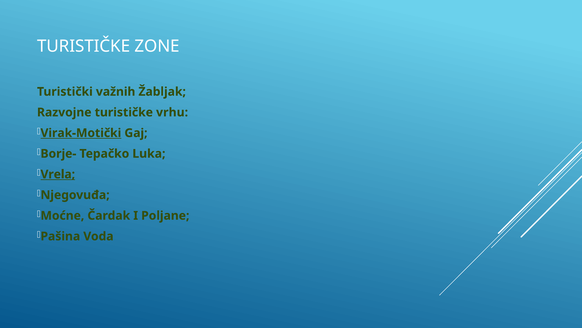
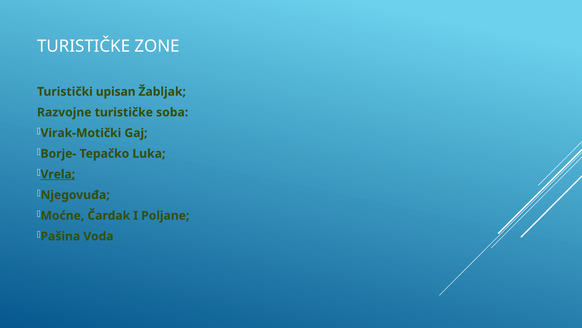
važnih: važnih -> upisan
vrhu: vrhu -> soba
Virak-Motički underline: present -> none
